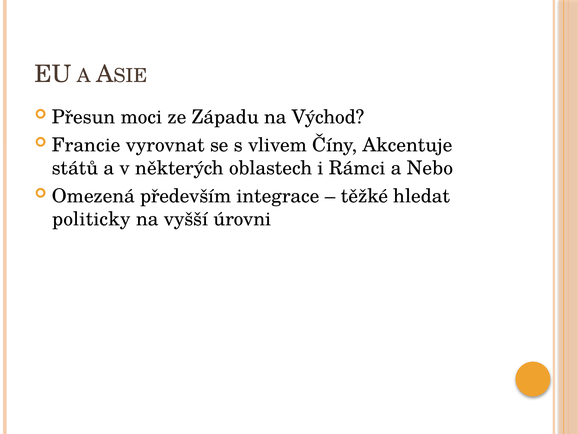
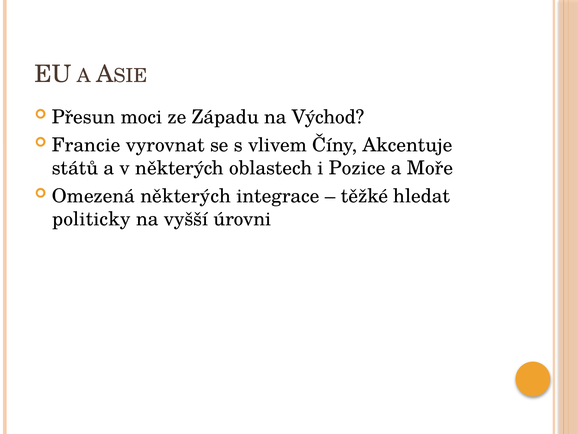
Rámci: Rámci -> Pozice
Nebo: Nebo -> Moře
Omezená především: především -> některých
